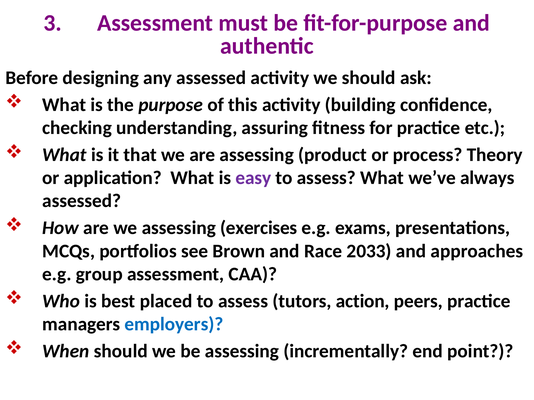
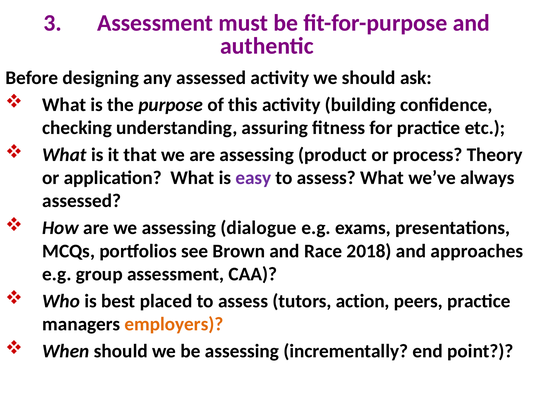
exercises: exercises -> dialogue
2033: 2033 -> 2018
employers colour: blue -> orange
